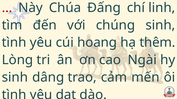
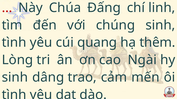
hoang: hoang -> quang
